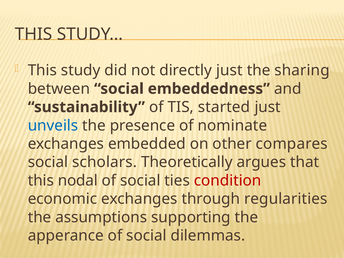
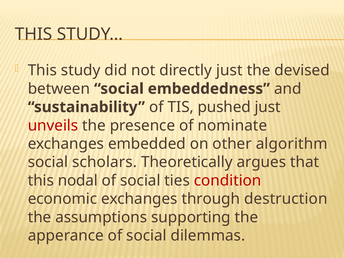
sharing: sharing -> devised
started: started -> pushed
unveils colour: blue -> red
compares: compares -> algorithm
regularities: regularities -> destruction
